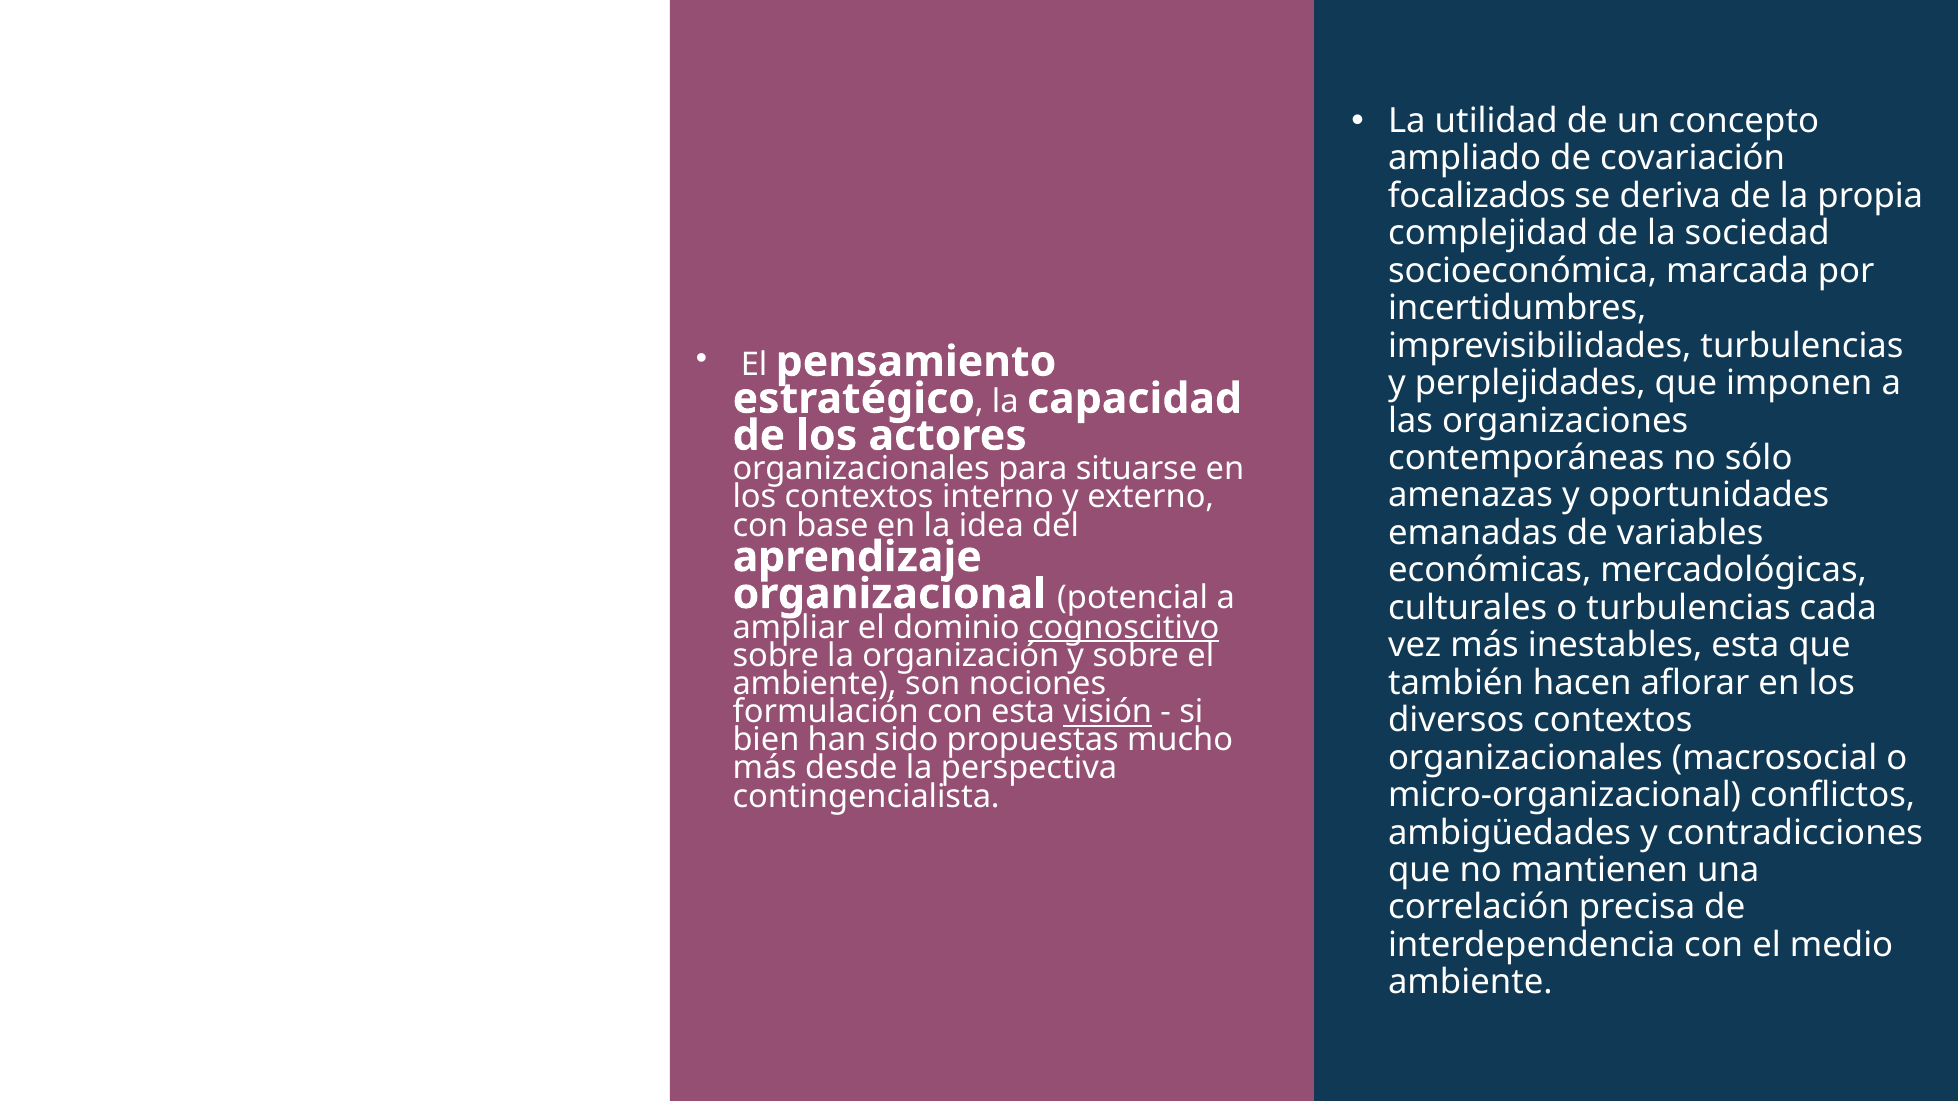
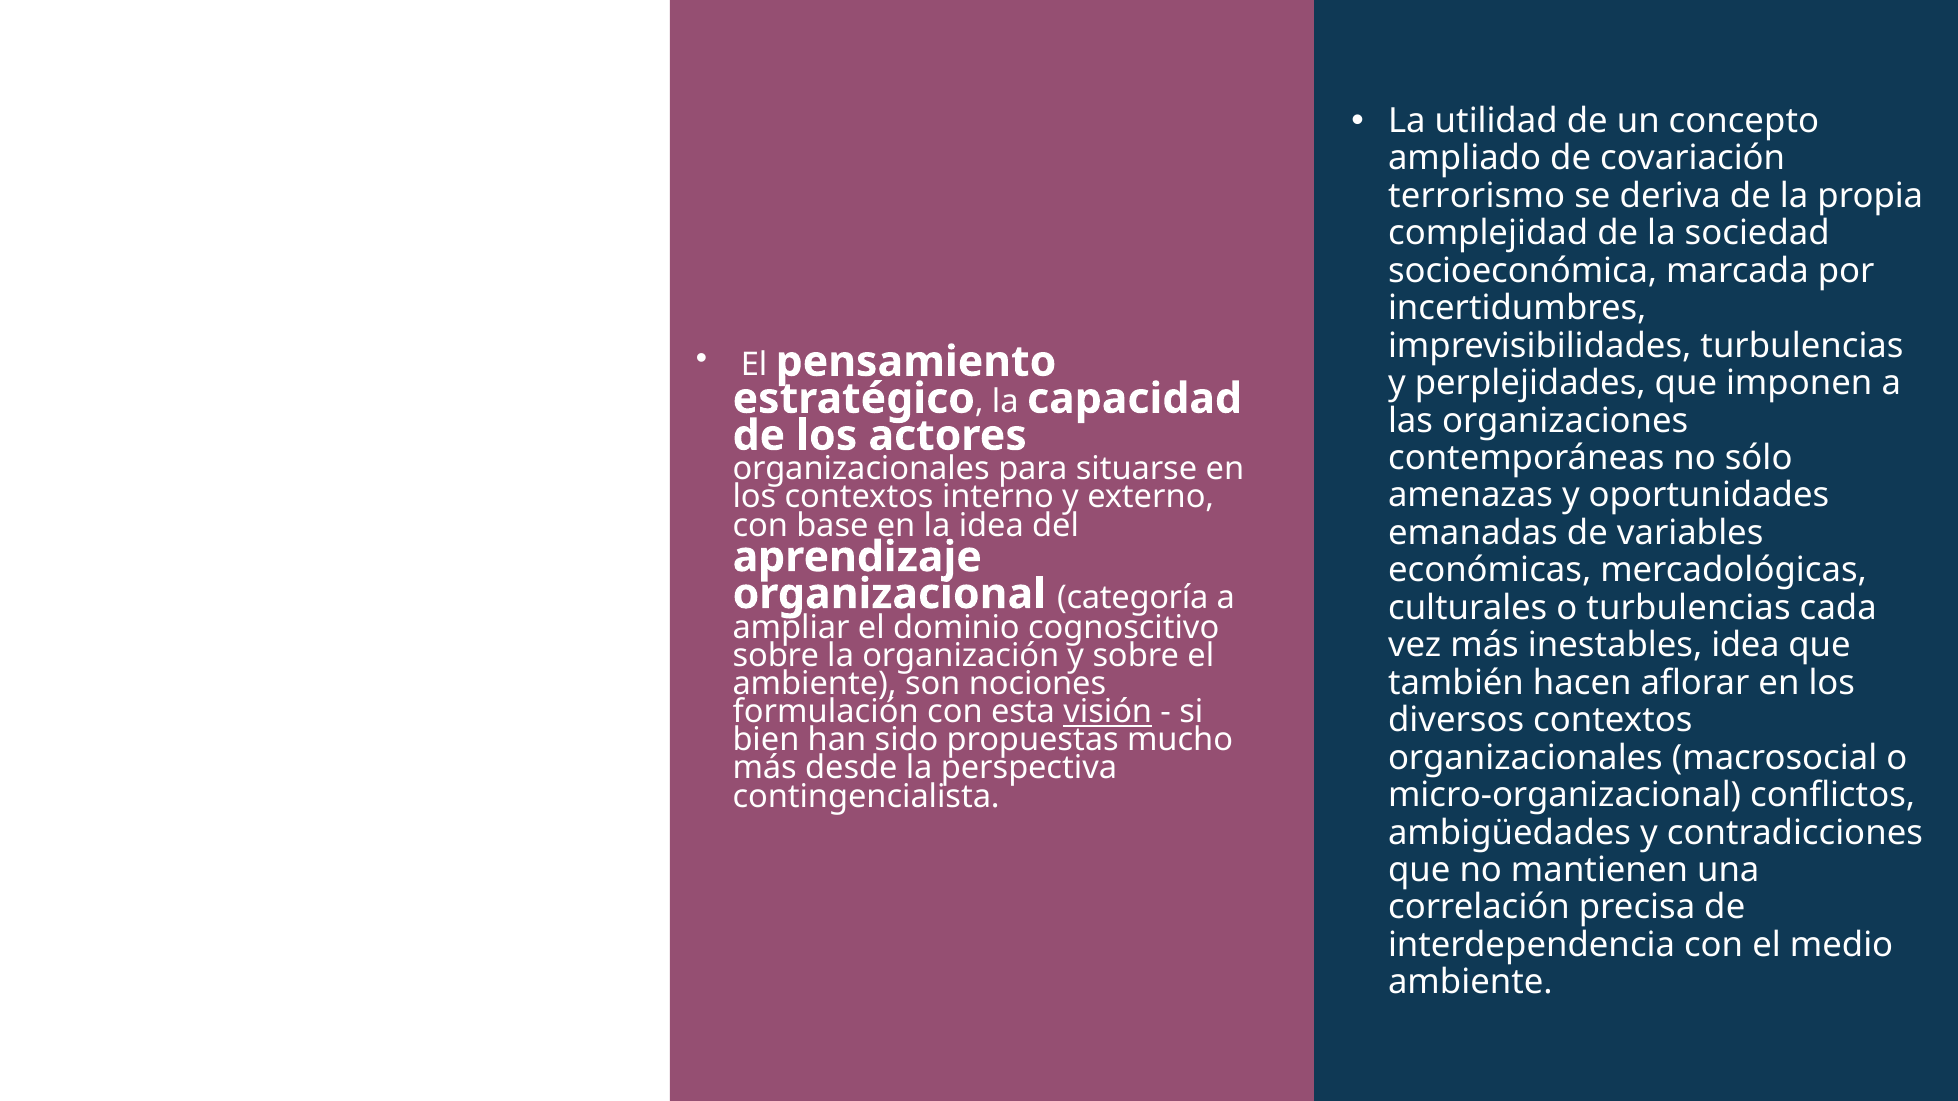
focalizados: focalizados -> terrorismo
potencial: potencial -> categoría
cognoscitivo underline: present -> none
inestables esta: esta -> idea
